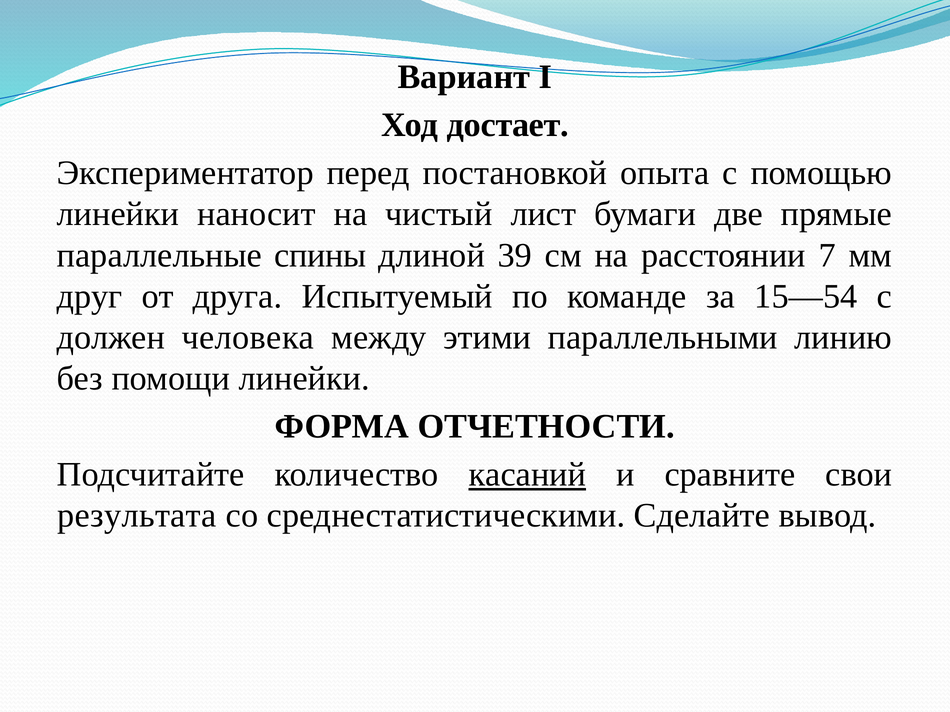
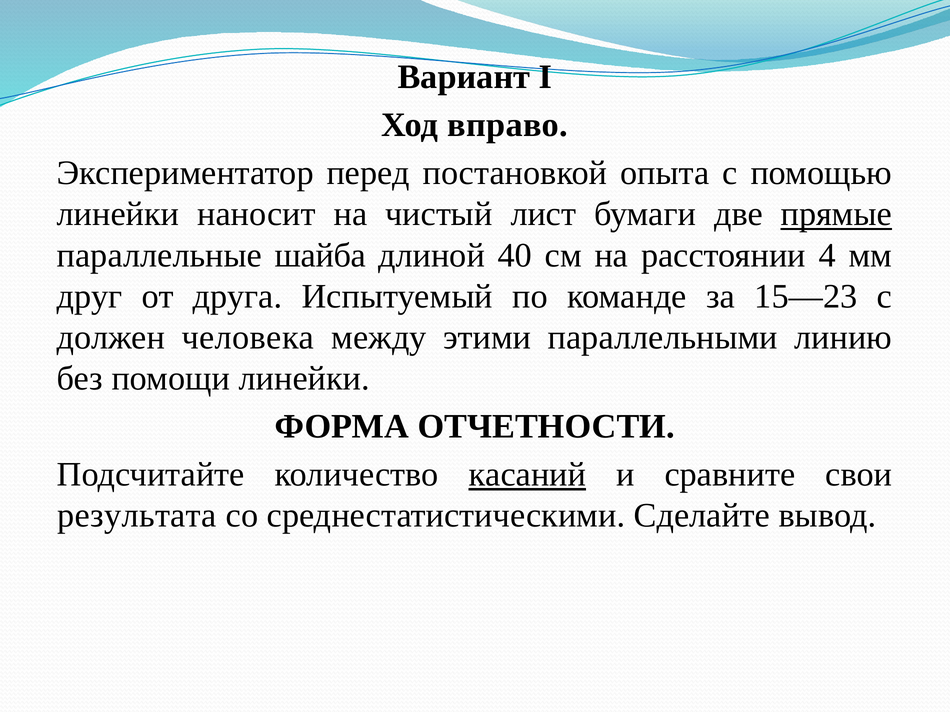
достает: достает -> вправо
прямые underline: none -> present
спины: спины -> шайба
39: 39 -> 40
7: 7 -> 4
15—54: 15—54 -> 15—23
